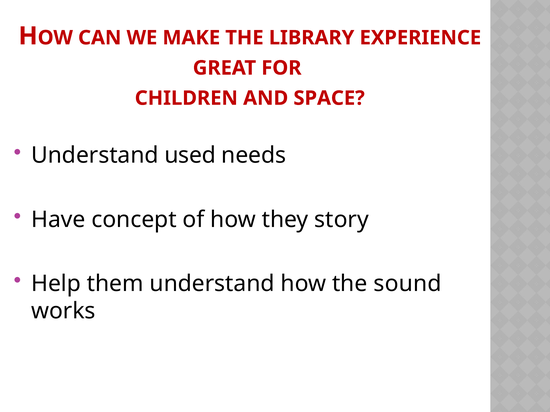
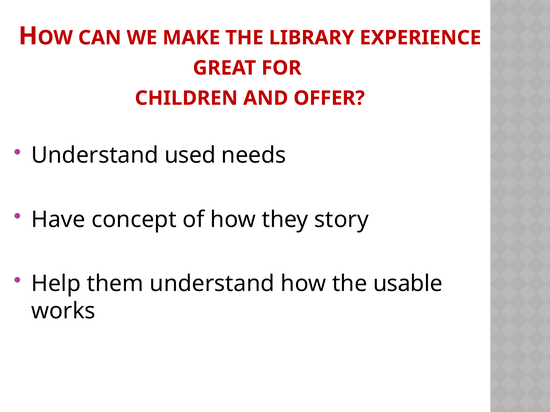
SPACE: SPACE -> OFFER
sound: sound -> usable
